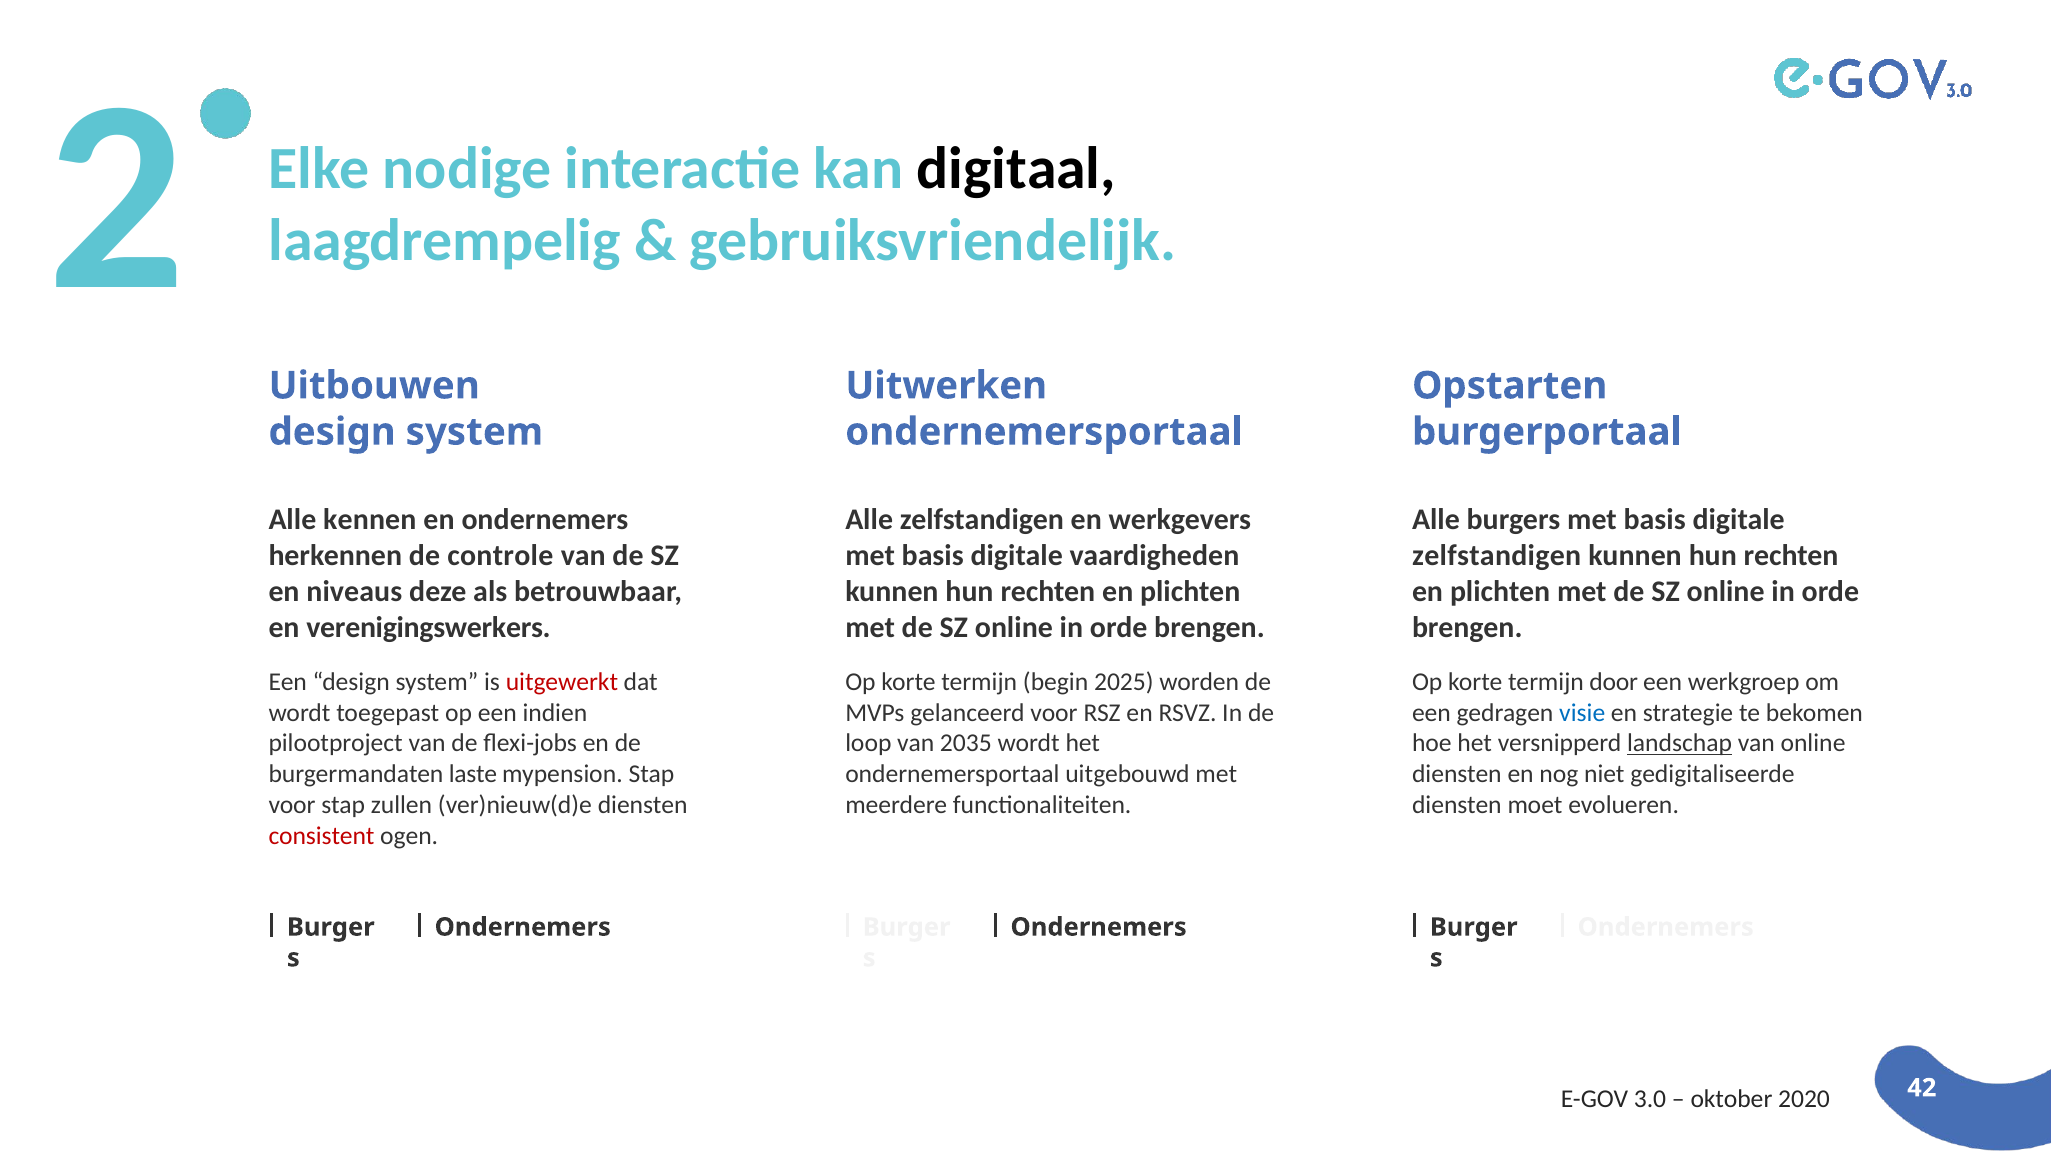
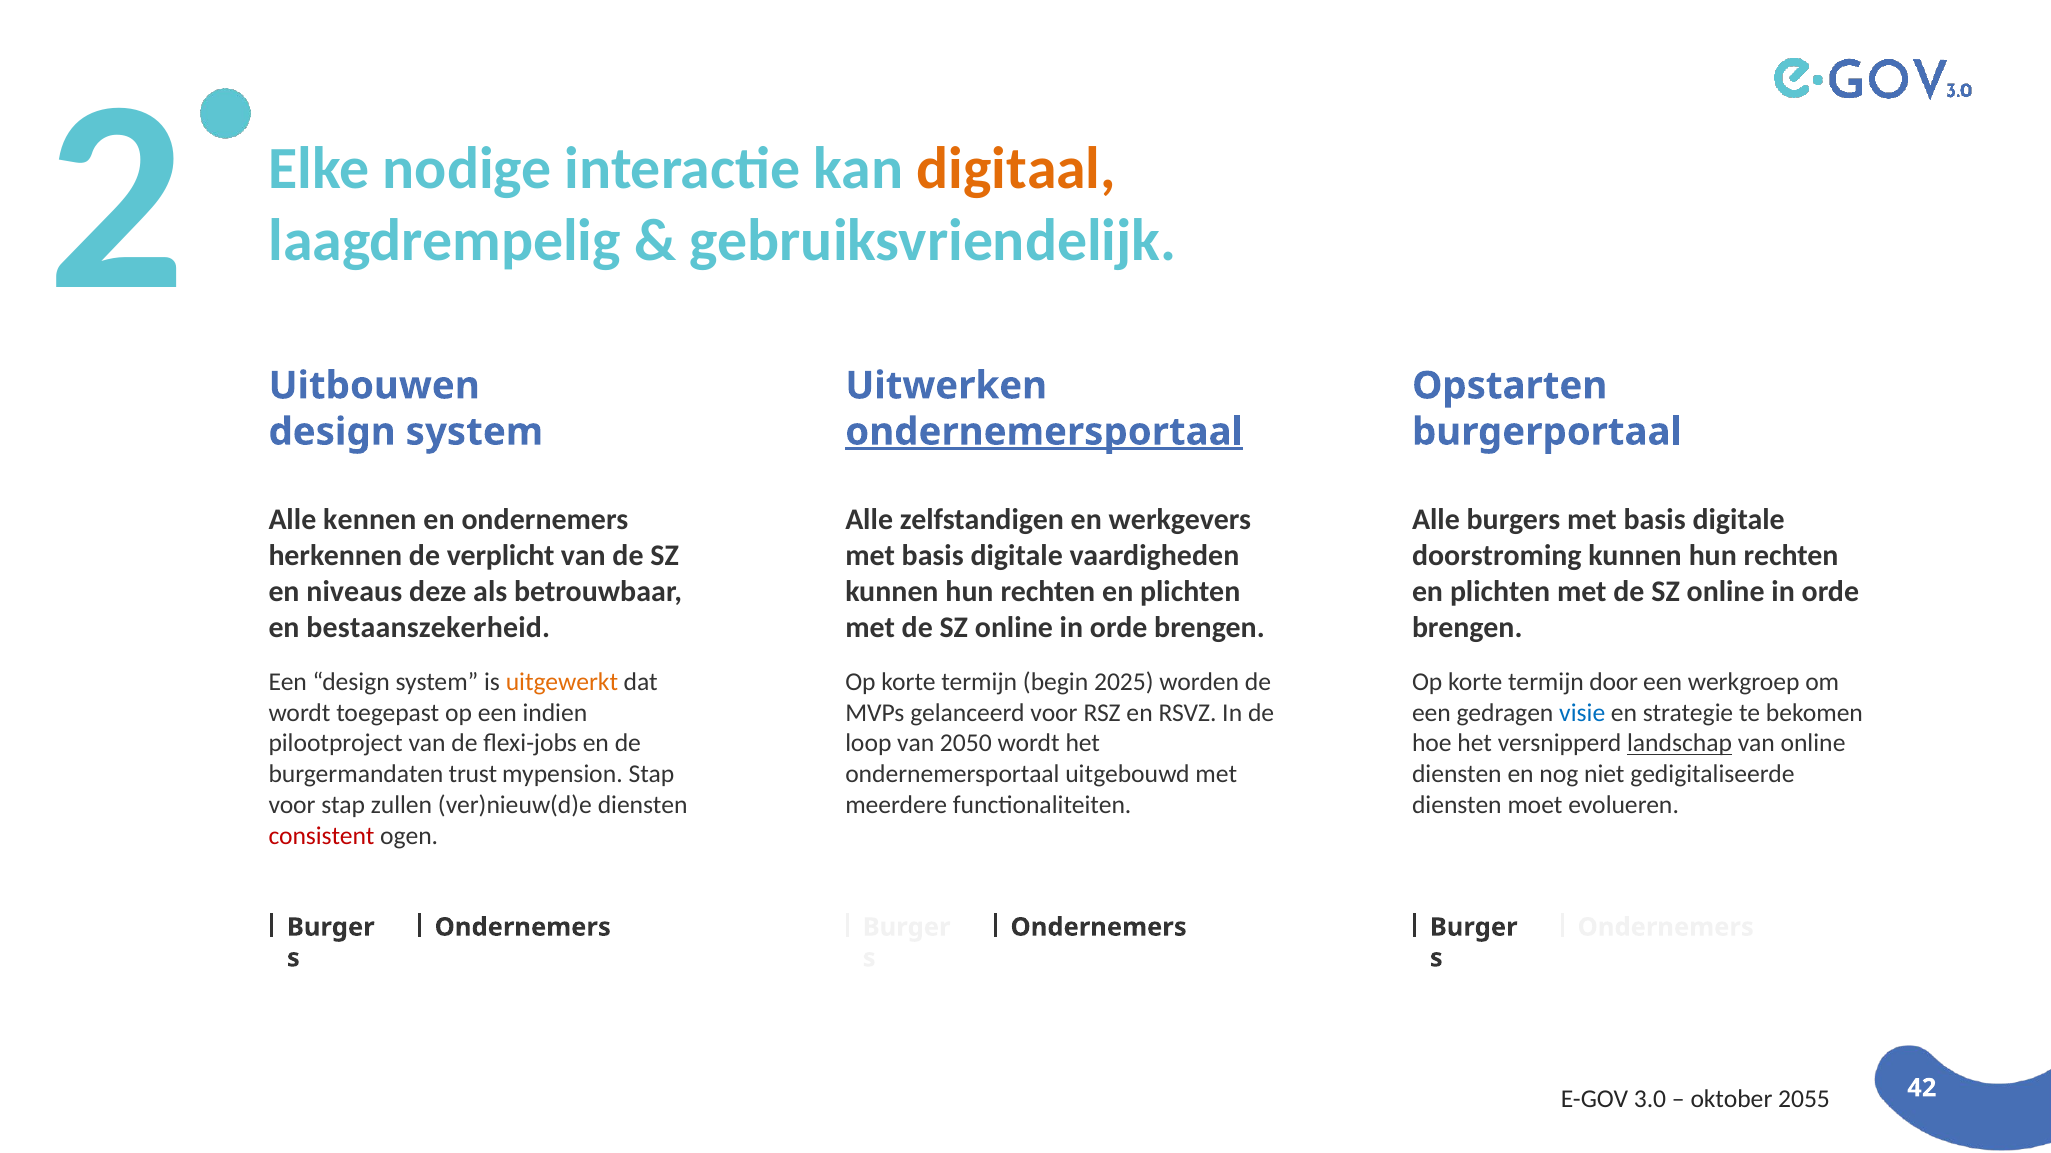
digitaal colour: black -> orange
ondernemersportaal at (1044, 432) underline: none -> present
controle: controle -> verplicht
zelfstandigen at (1497, 556): zelfstandigen -> doorstroming
verenigingswerkers: verenigingswerkers -> bestaanszekerheid
uitgewerkt colour: red -> orange
2035: 2035 -> 2050
laste: laste -> trust
2020: 2020 -> 2055
